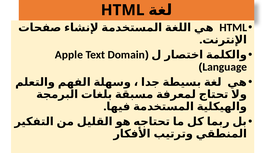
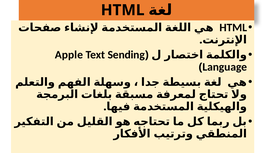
Domain: Domain -> Sending
